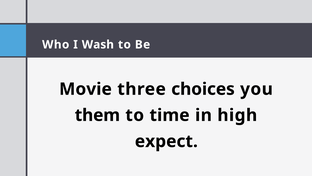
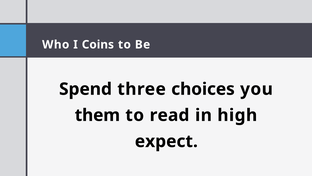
Wash: Wash -> Coins
Movie: Movie -> Spend
time: time -> read
